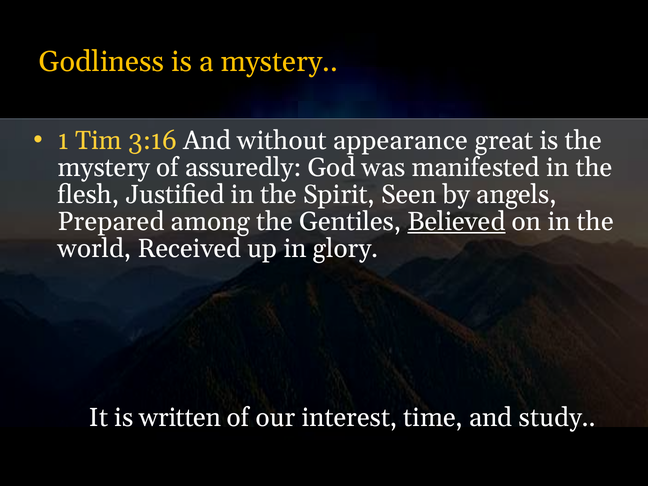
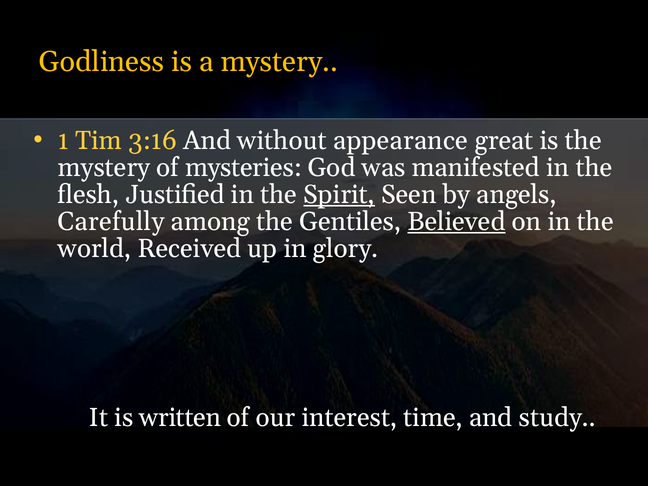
assuredly: assuredly -> mysteries
Spirit underline: none -> present
Prepared: Prepared -> Carefully
